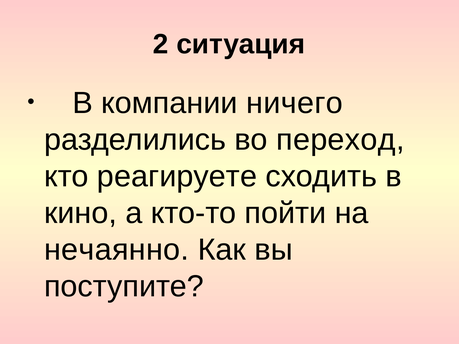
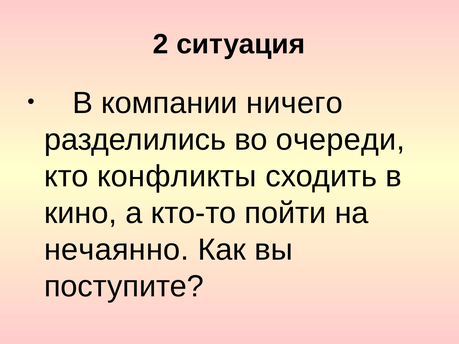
переход: переход -> очереди
реагируете: реагируете -> конфликты
